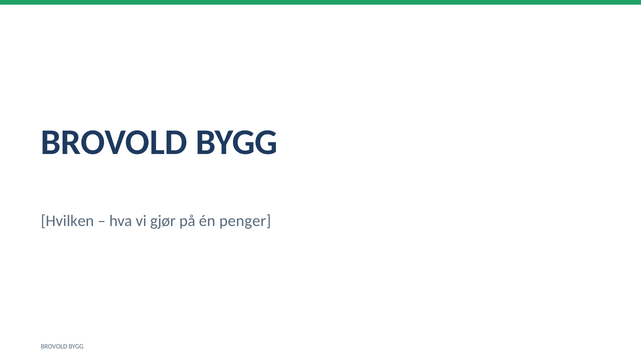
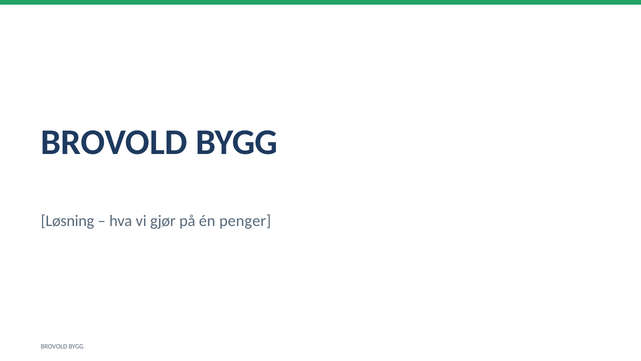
Hvilken: Hvilken -> Løsning
